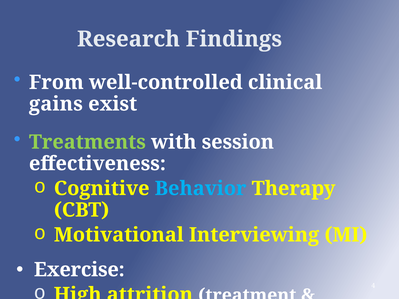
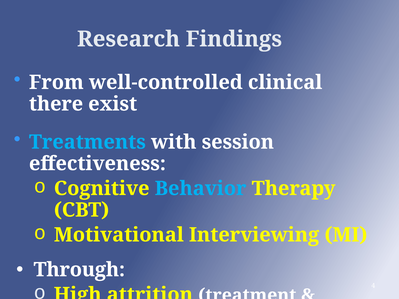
gains: gains -> there
Treatments colour: light green -> light blue
Exercise: Exercise -> Through
